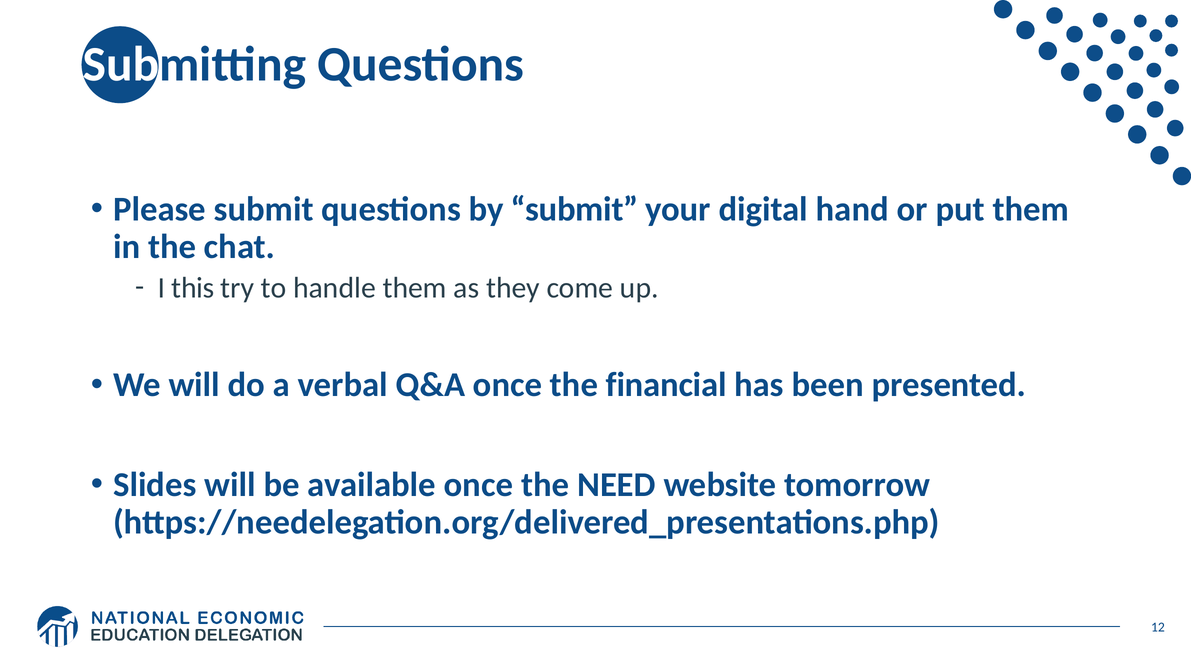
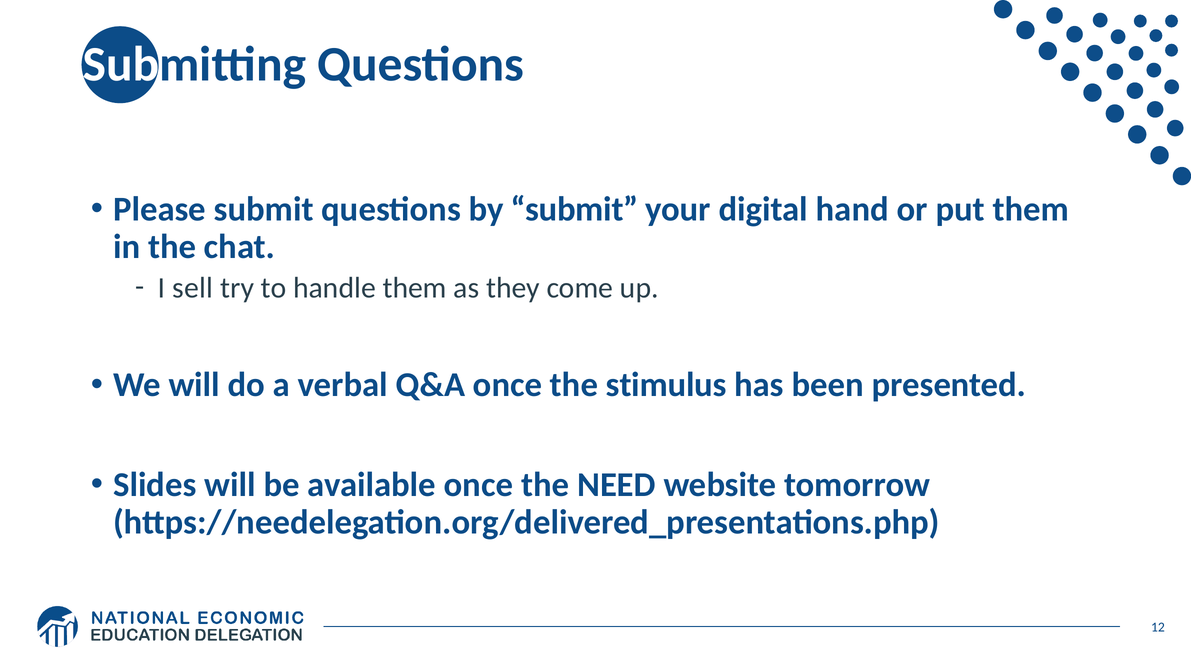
this: this -> sell
financial: financial -> stimulus
